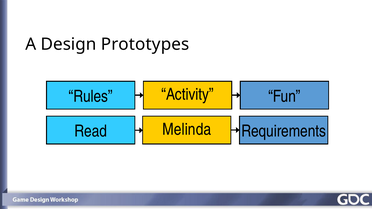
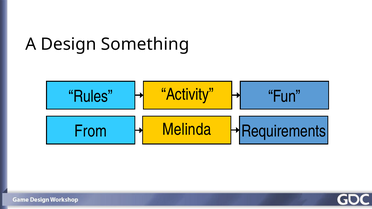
Prototypes: Prototypes -> Something
Read: Read -> From
